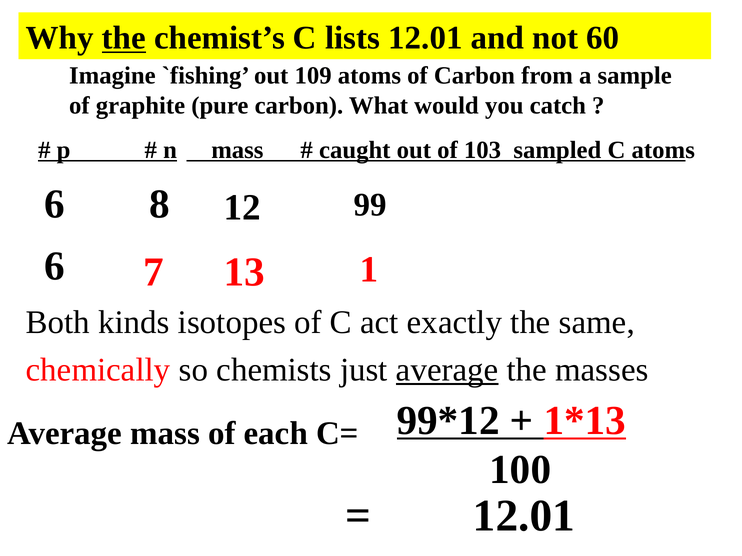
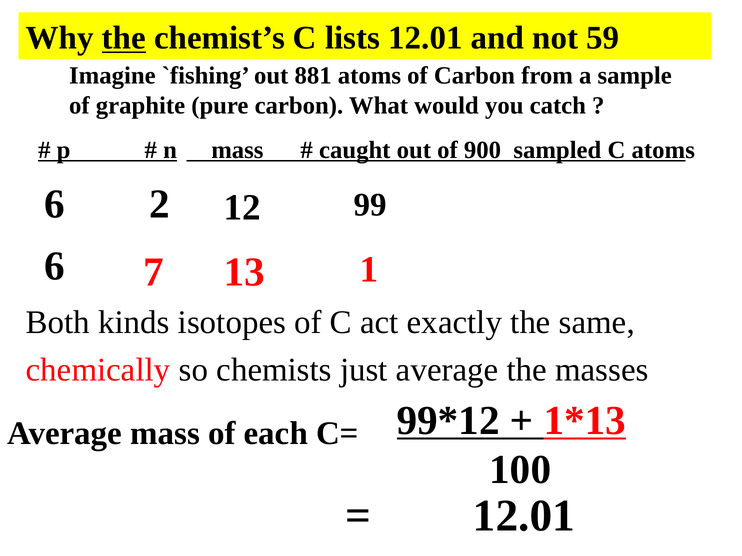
60: 60 -> 59
109: 109 -> 881
103: 103 -> 900
8: 8 -> 2
average at (447, 370) underline: present -> none
